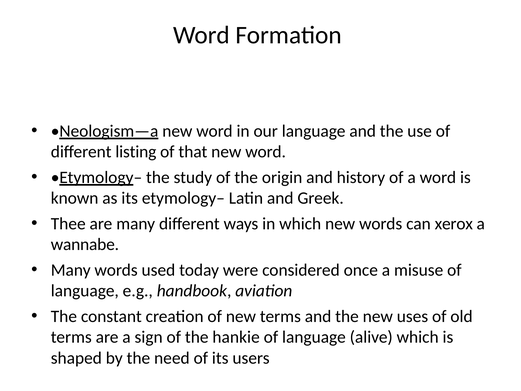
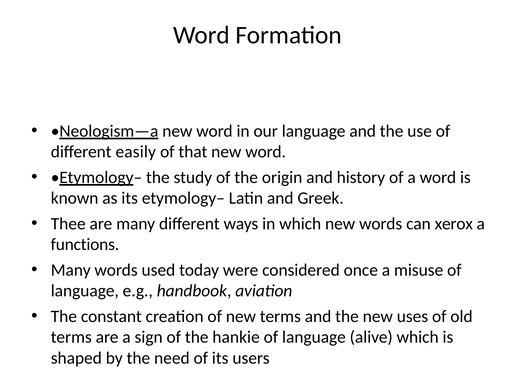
listing: listing -> easily
wannabe: wannabe -> functions
